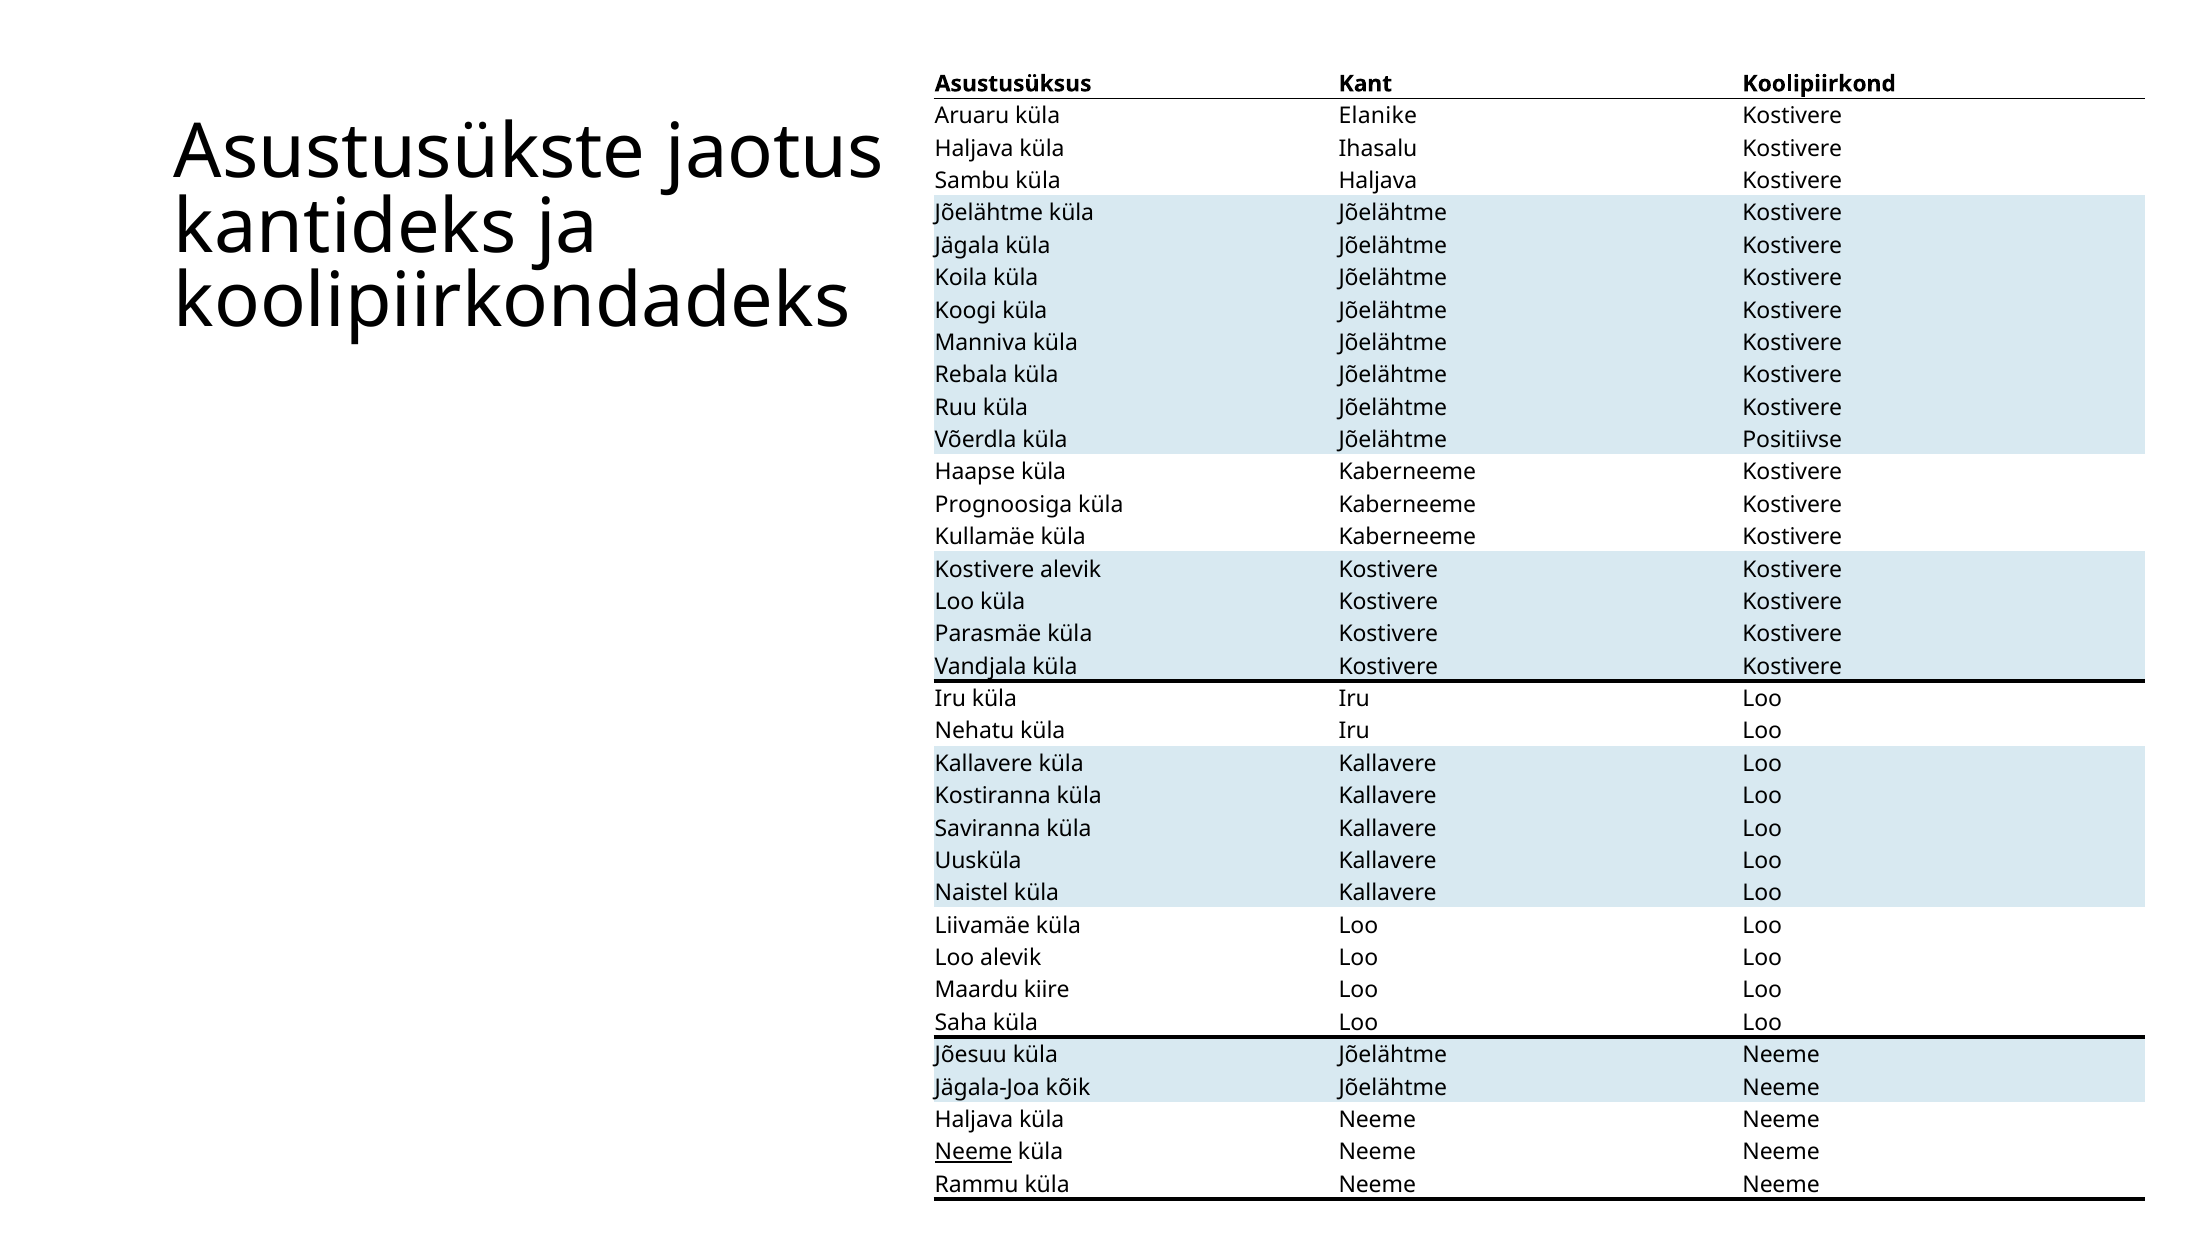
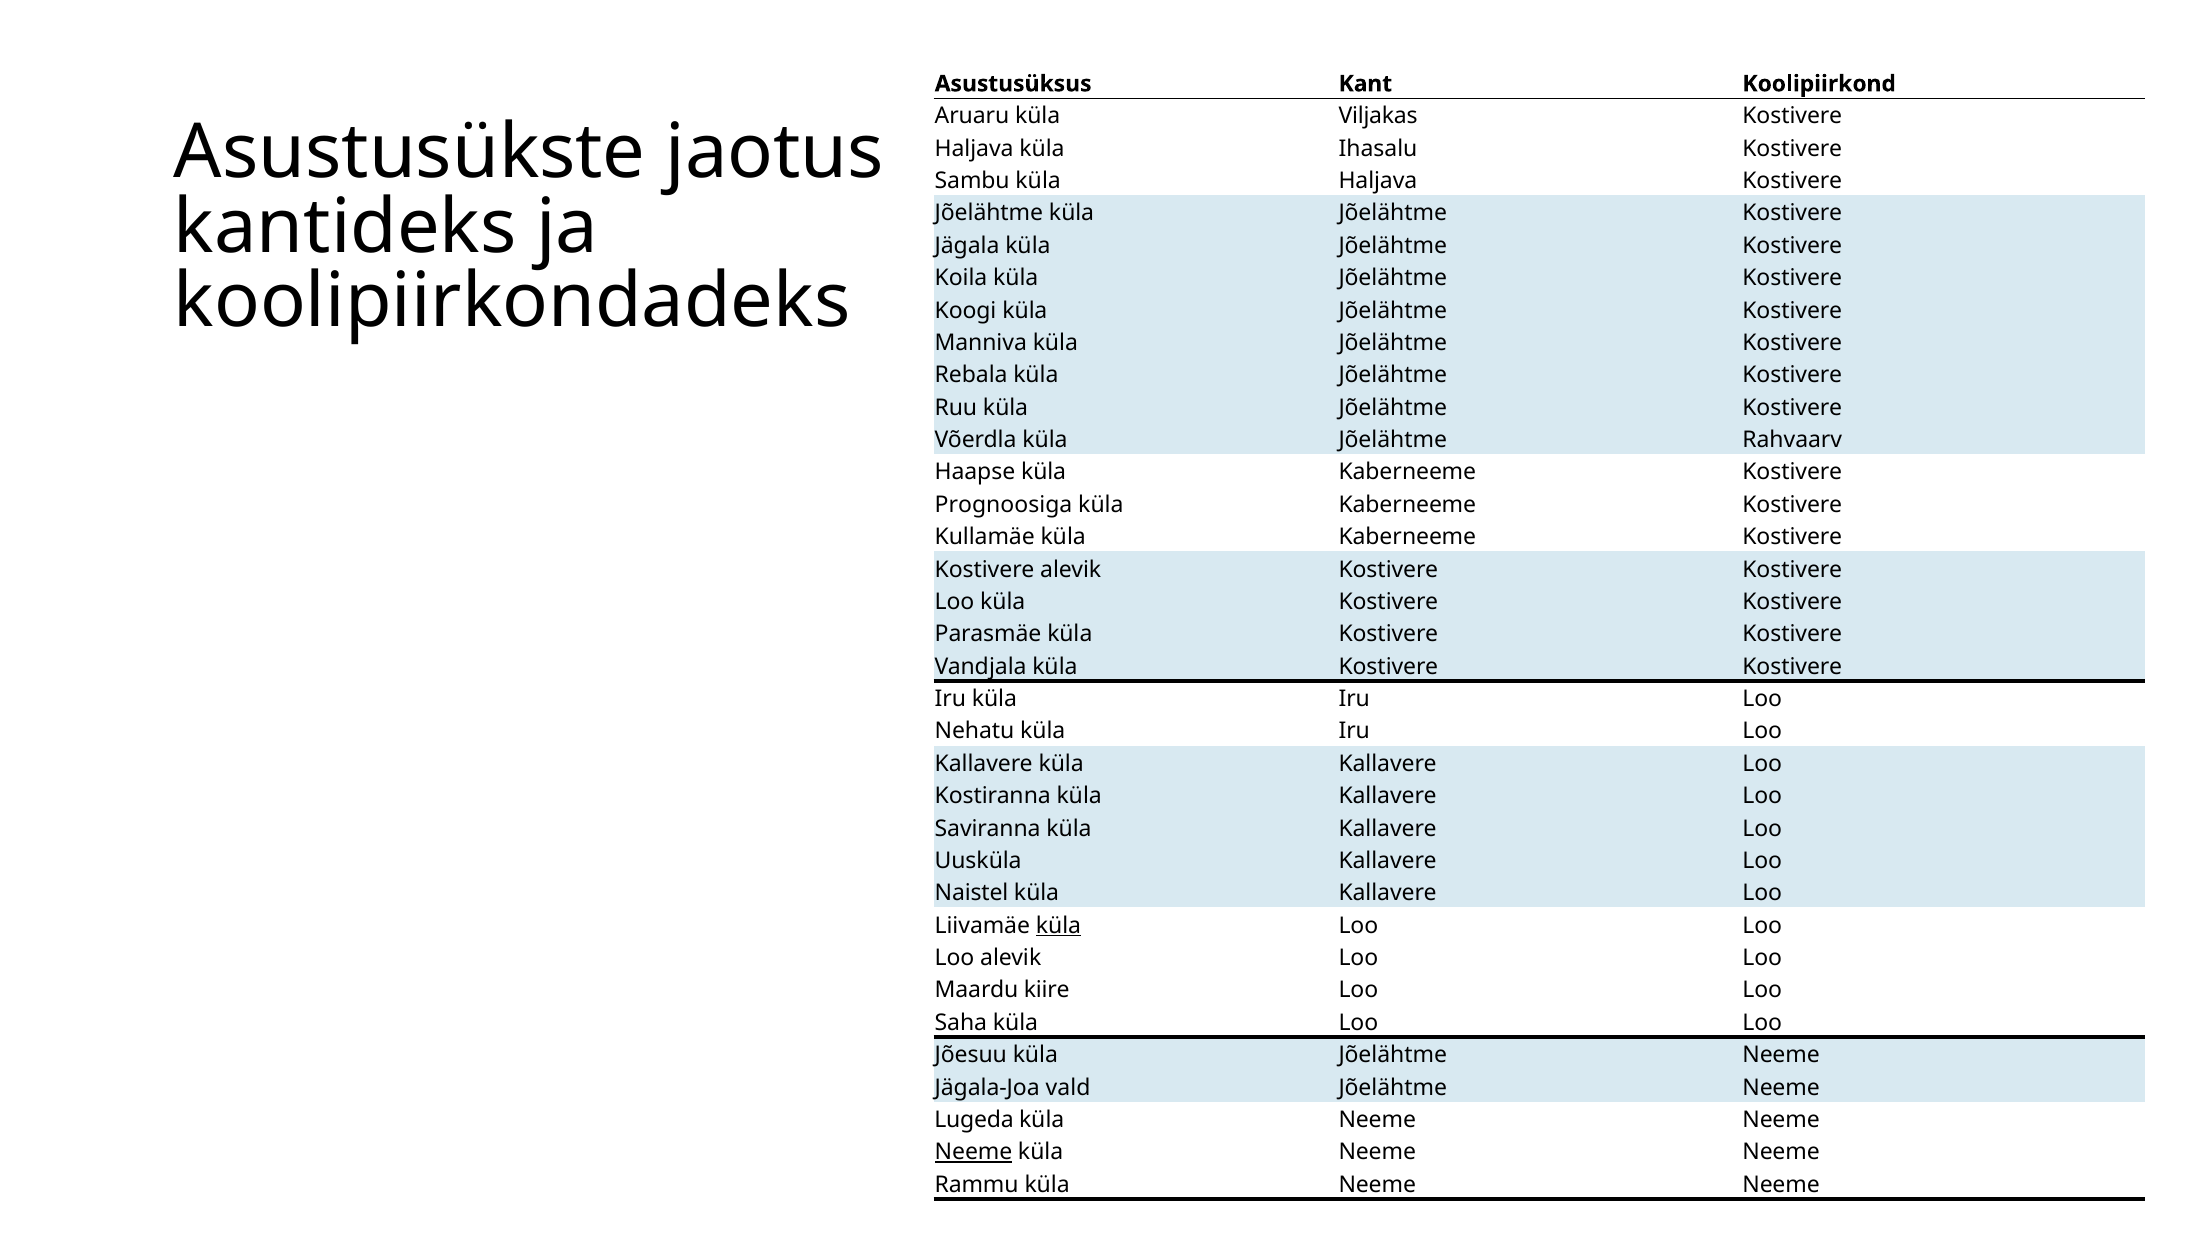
Elanike: Elanike -> Viljakas
Positiivse: Positiivse -> Rahvaarv
küla at (1059, 926) underline: none -> present
kõik: kõik -> vald
Haljava at (974, 1120): Haljava -> Lugeda
